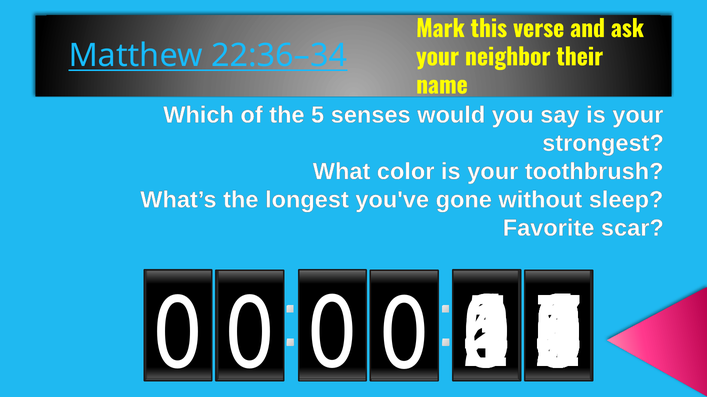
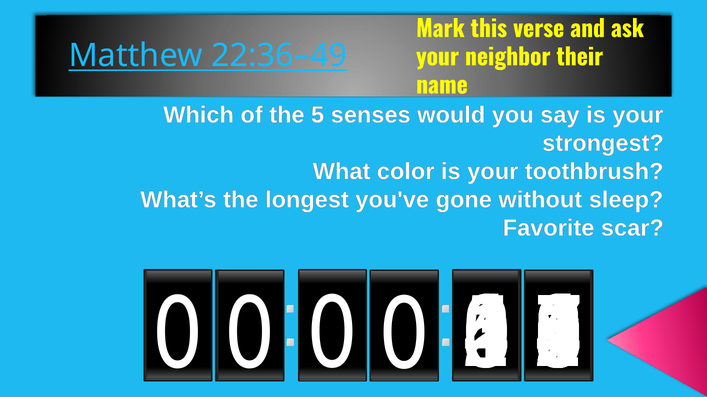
22:36–34: 22:36–34 -> 22:36–49
